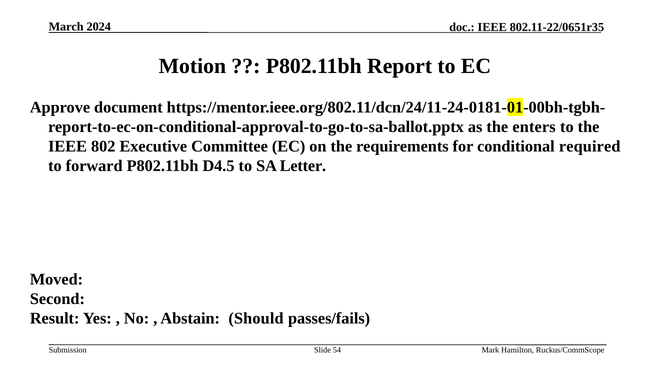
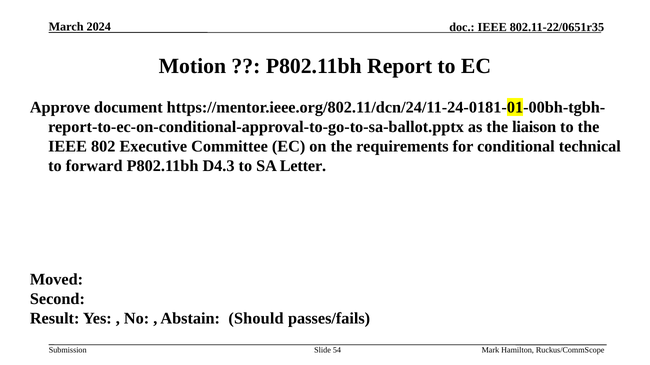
enters: enters -> liaison
required: required -> technical
D4.5: D4.5 -> D4.3
